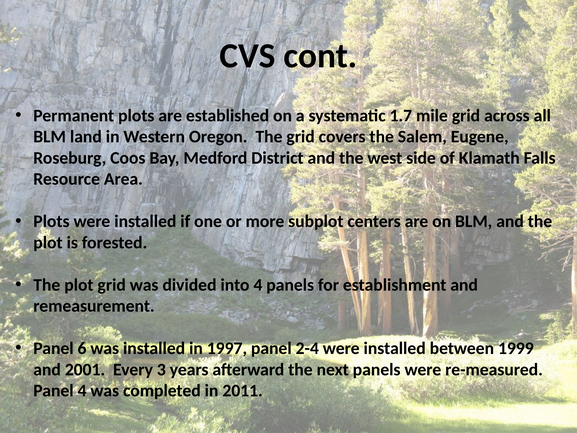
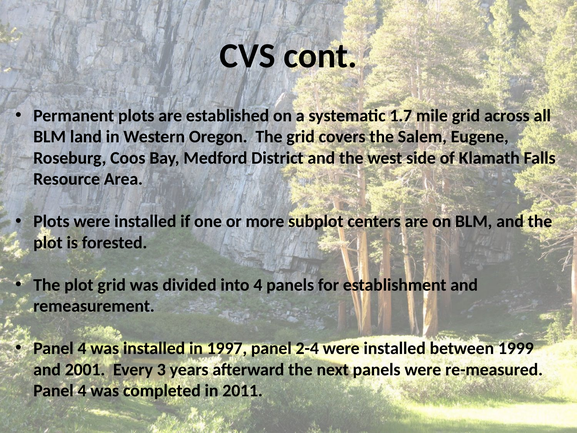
6 at (82, 348): 6 -> 4
